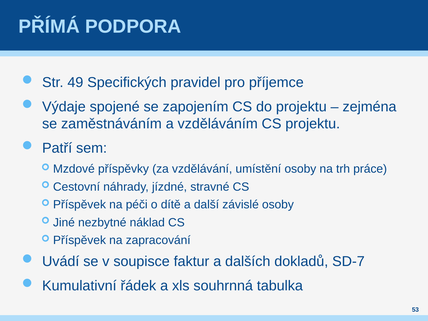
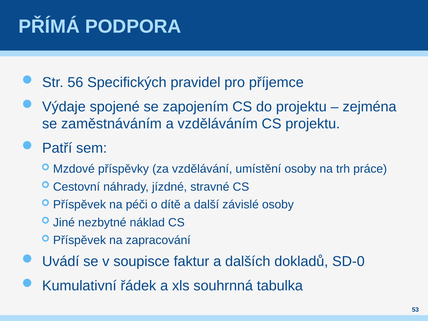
49: 49 -> 56
SD-7: SD-7 -> SD-0
